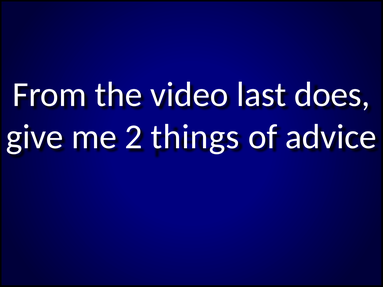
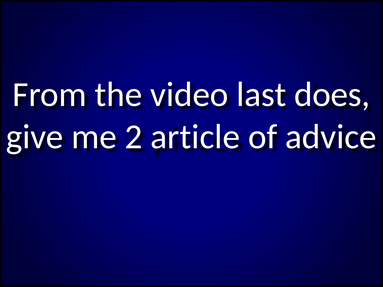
things: things -> article
